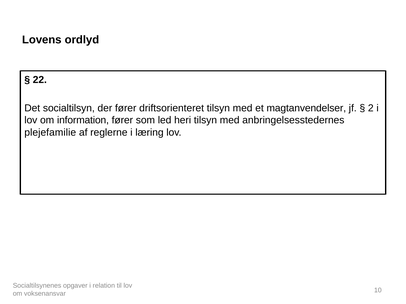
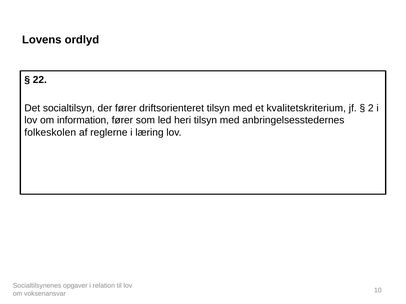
magtanvendelser: magtanvendelser -> kvalitetskriterium
plejefamilie: plejefamilie -> folkeskolen
